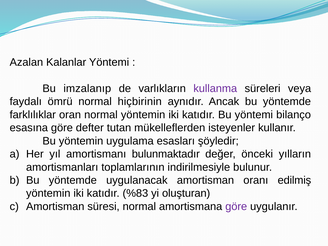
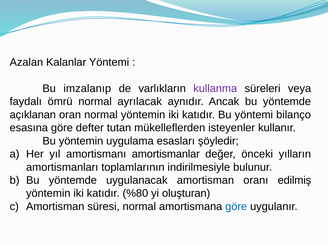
hiçbirinin: hiçbirinin -> ayrılacak
farklılıklar: farklılıklar -> açıklanan
bulunmaktadır: bulunmaktadır -> amortismanlar
%83: %83 -> %80
göre at (236, 207) colour: purple -> blue
